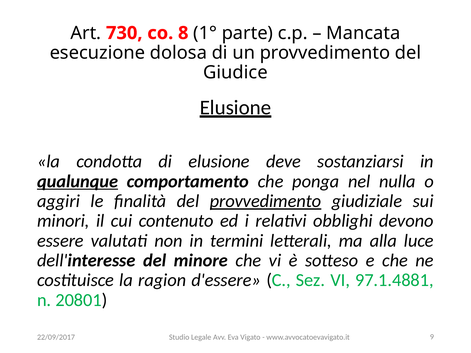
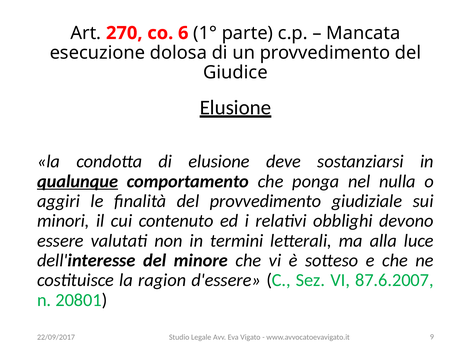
730: 730 -> 270
8: 8 -> 6
provvedimento at (266, 201) underline: present -> none
97.1.4881: 97.1.4881 -> 87.6.2007
